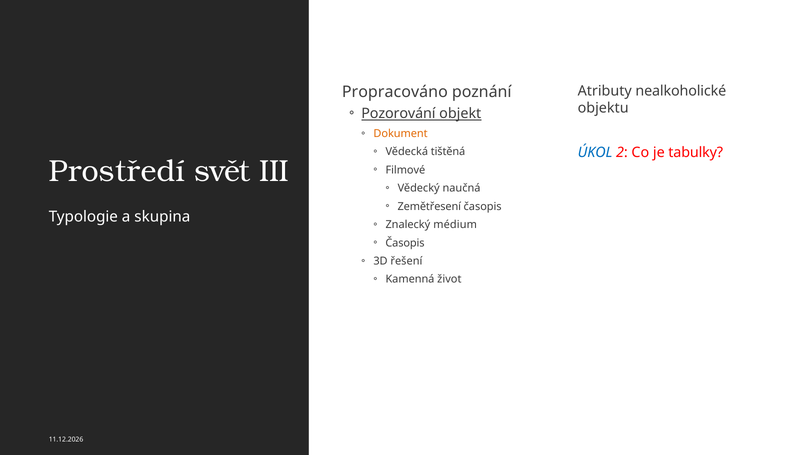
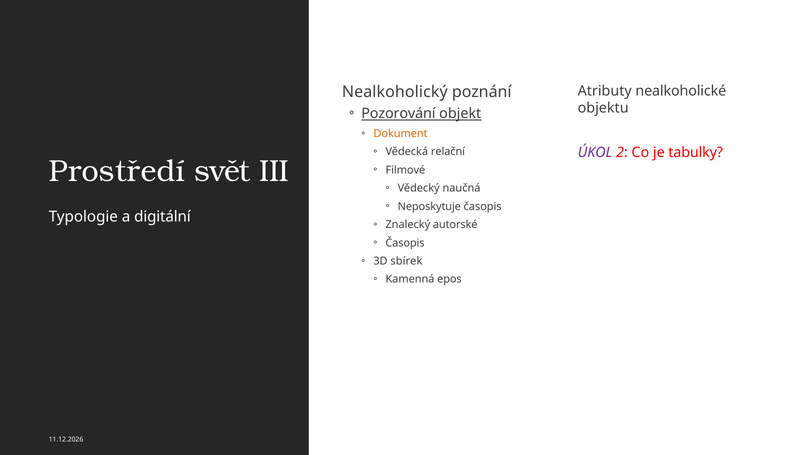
Propracováno: Propracováno -> Nealkoholický
tištěná: tištěná -> relační
ÚKOL colour: blue -> purple
Zemětřesení: Zemětřesení -> Neposkytuje
skupina: skupina -> digitální
médium: médium -> autorské
řešení: řešení -> sbírek
život: život -> epos
